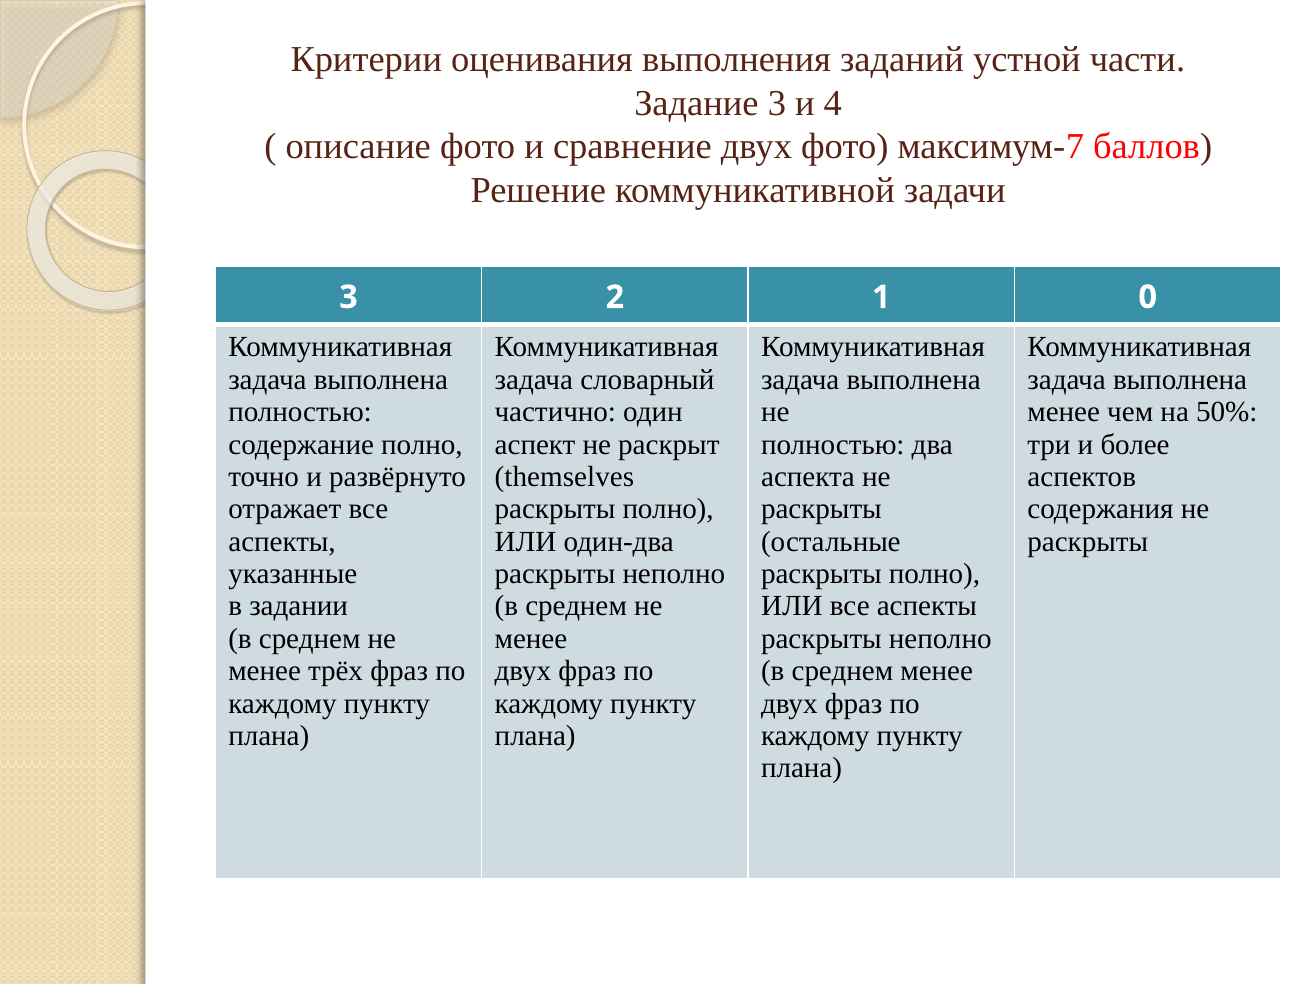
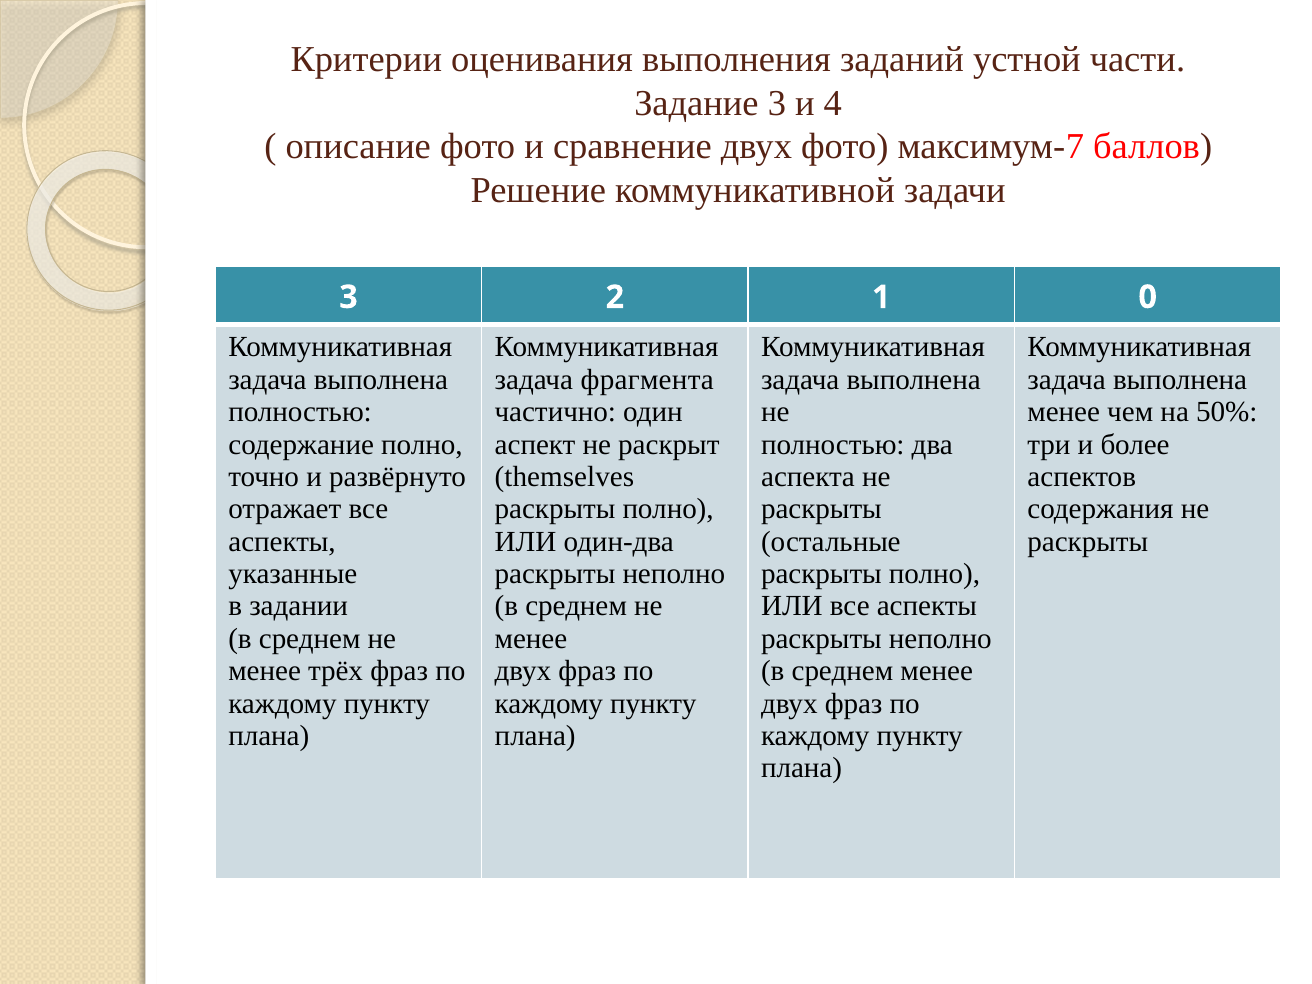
словарный: словарный -> фрагмента
